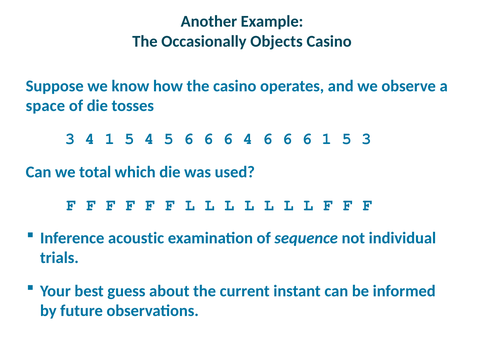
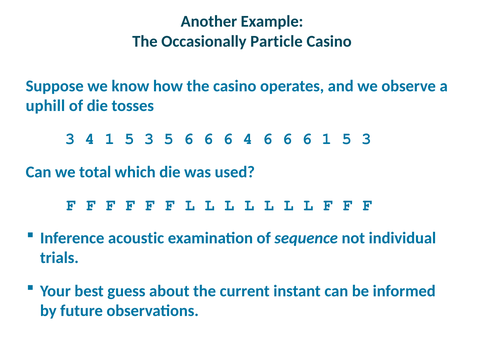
Objects: Objects -> Particle
space: space -> uphill
4 1 5 4: 4 -> 3
